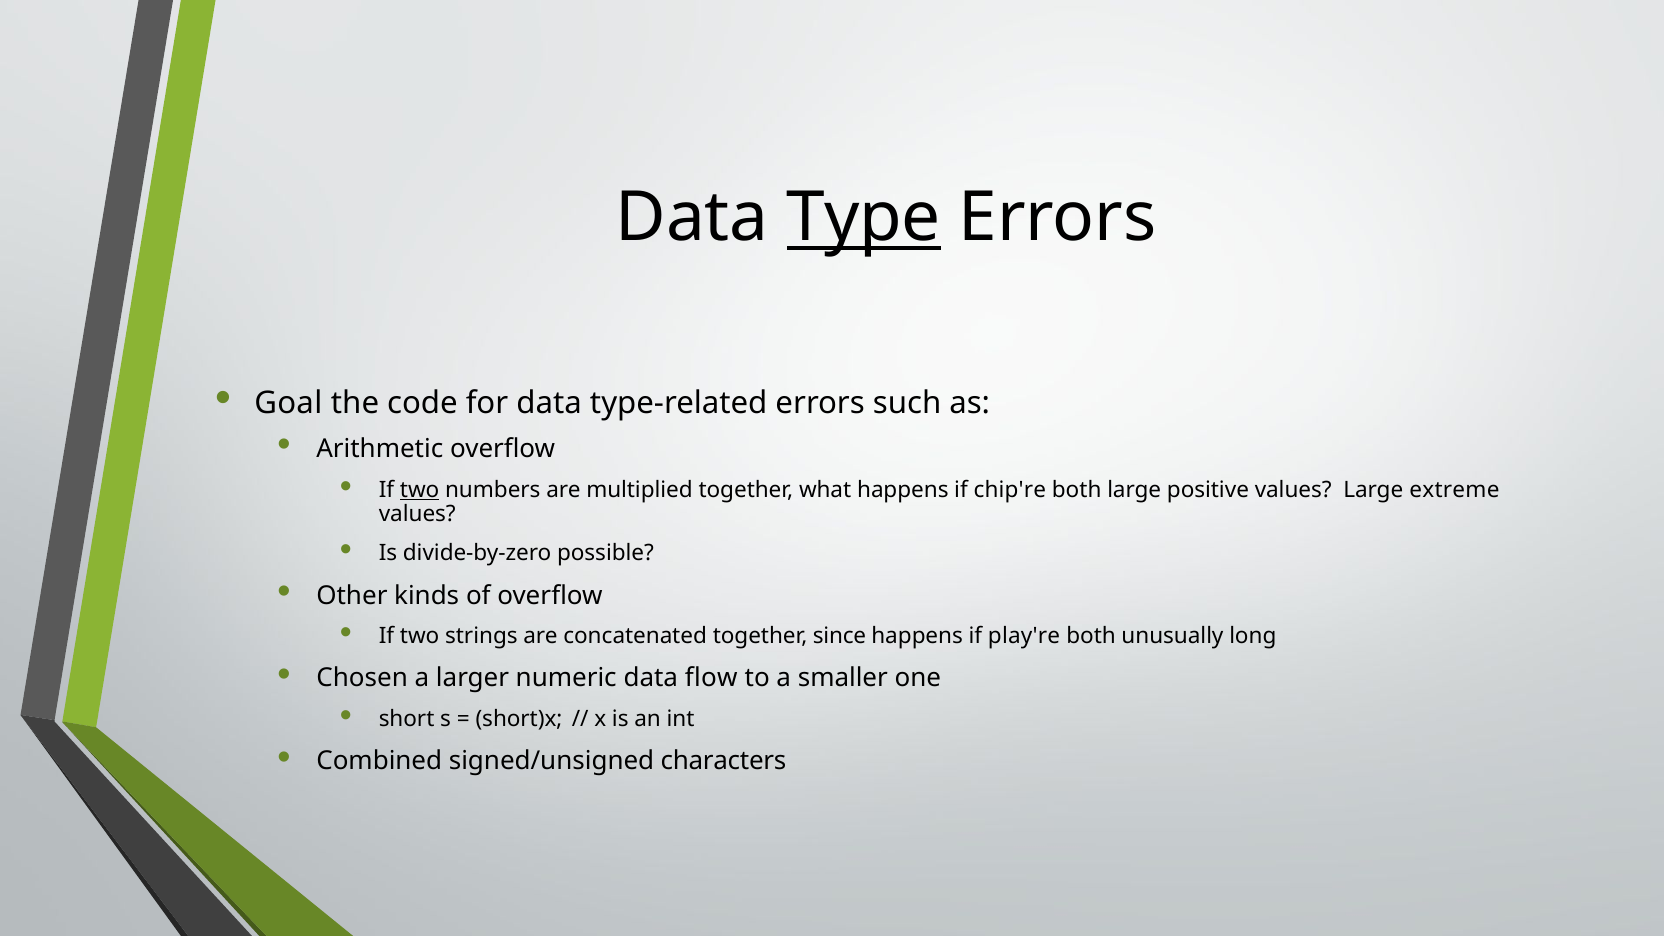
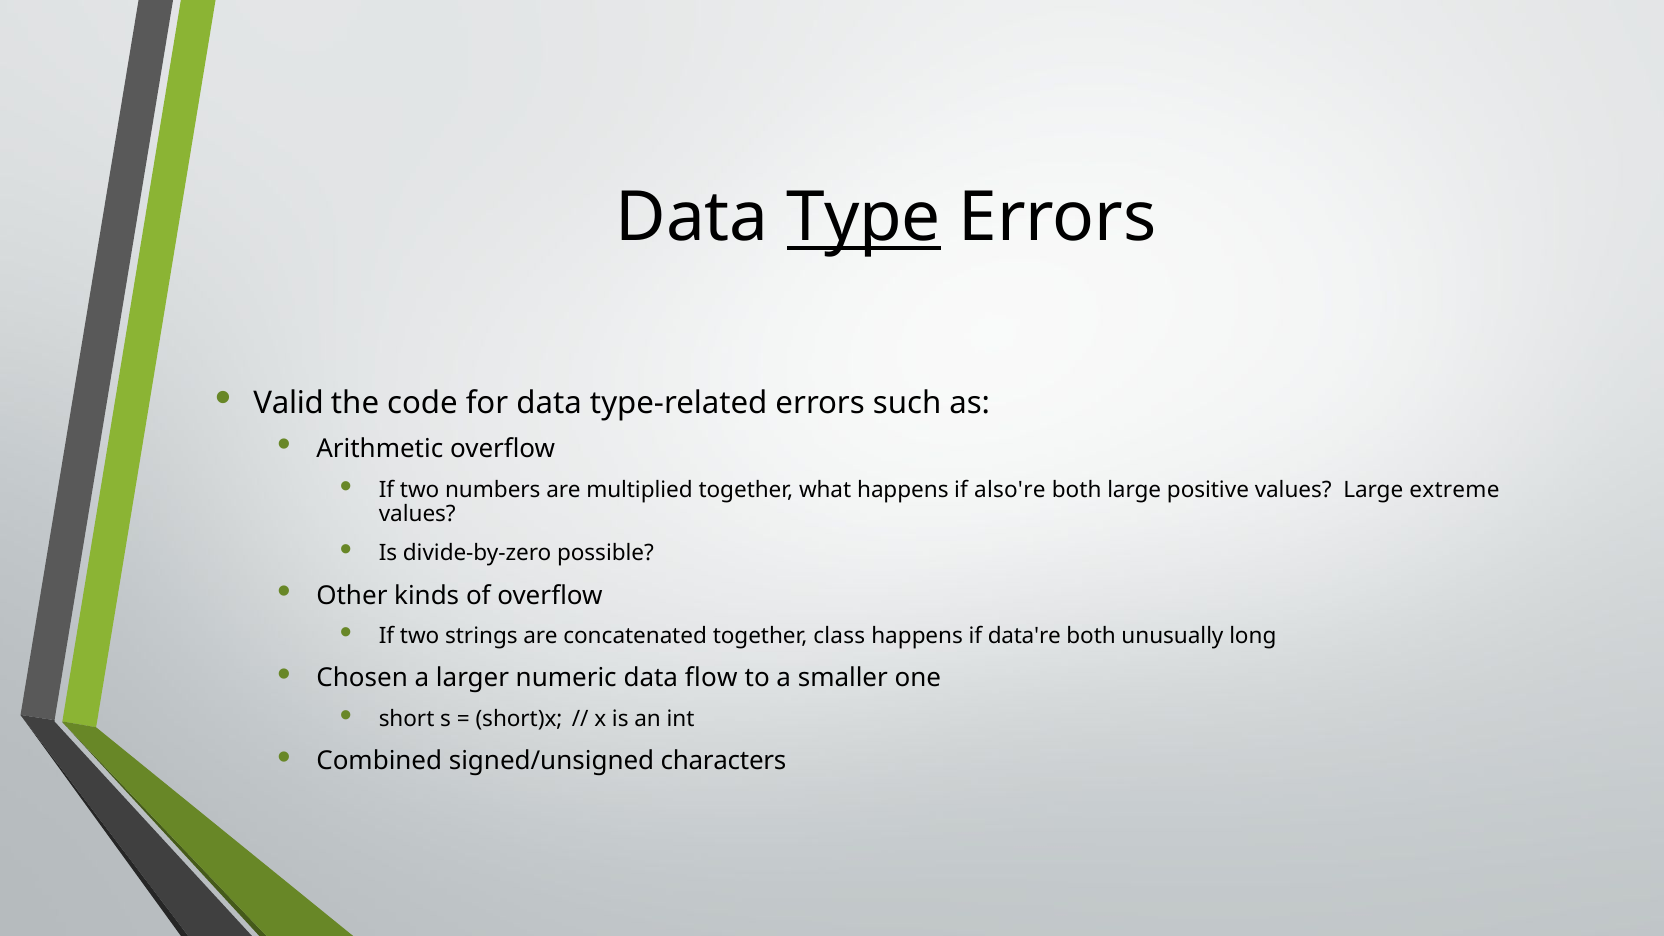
Goal: Goal -> Valid
two at (420, 490) underline: present -> none
chip're: chip're -> also're
since: since -> class
play're: play're -> data're
